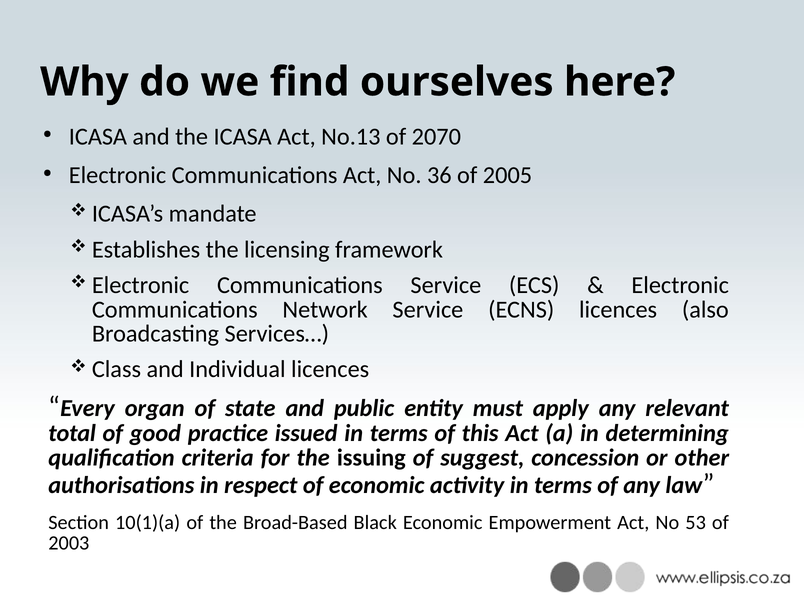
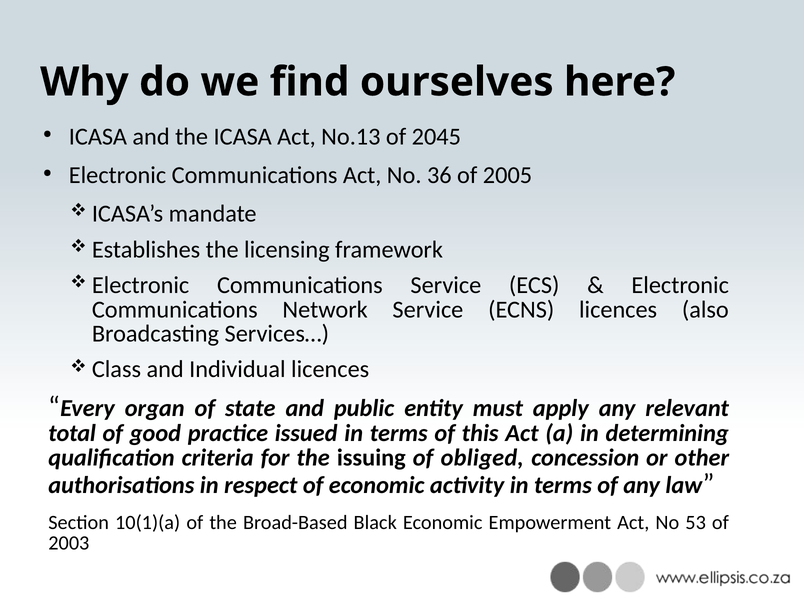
2070: 2070 -> 2045
suggest: suggest -> obliged
